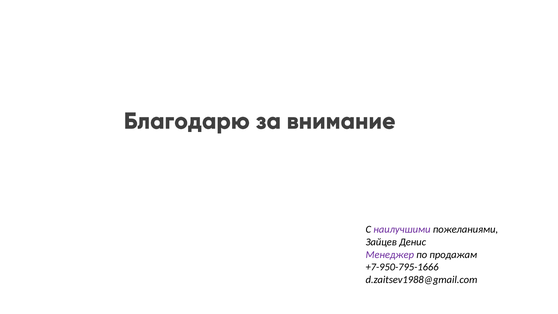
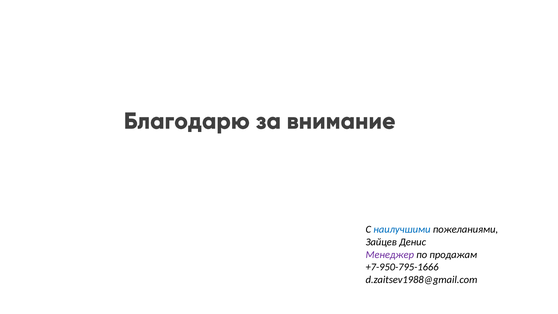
наилучшими colour: purple -> blue
